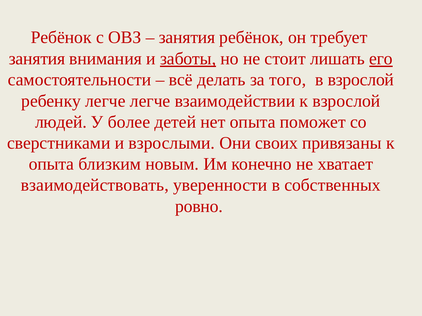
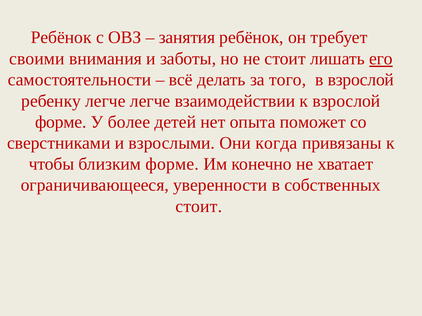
занятия at (37, 59): занятия -> своими
заботы underline: present -> none
людей at (61, 122): людей -> форме
своих: своих -> когда
опыта at (51, 164): опыта -> чтобы
близким новым: новым -> форме
взаимодействовать: взаимодействовать -> ограничивающееся
ровно at (199, 207): ровно -> стоит
